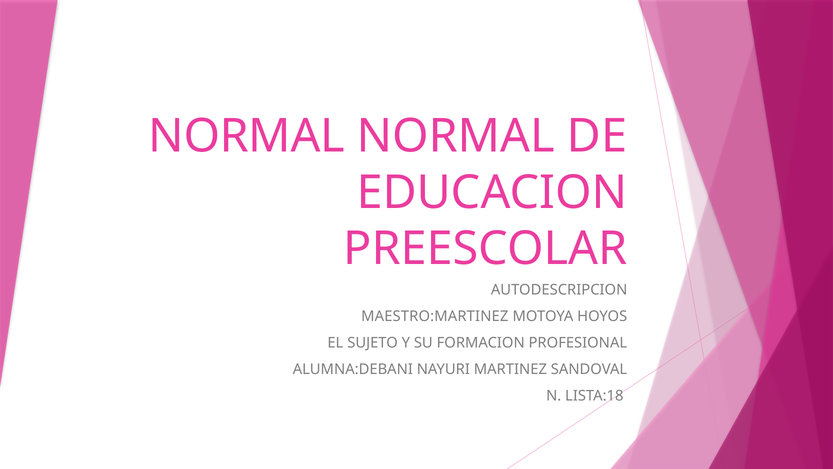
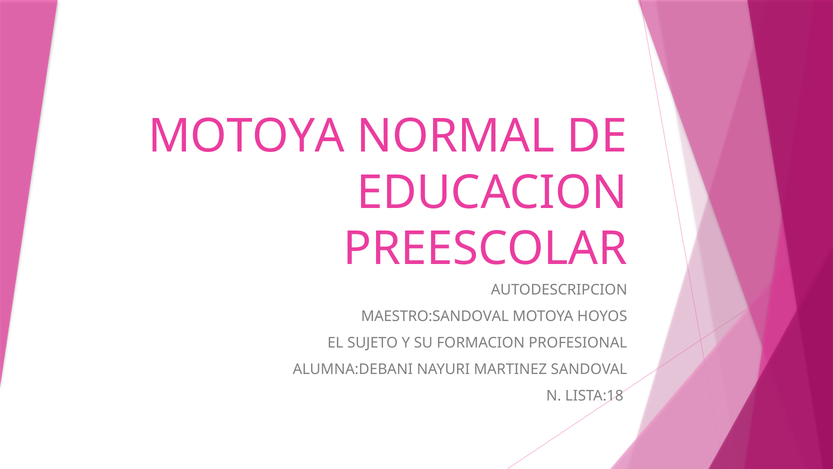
NORMAL at (247, 136): NORMAL -> MOTOYA
MAESTRO:MARTINEZ: MAESTRO:MARTINEZ -> MAESTRO:SANDOVAL
